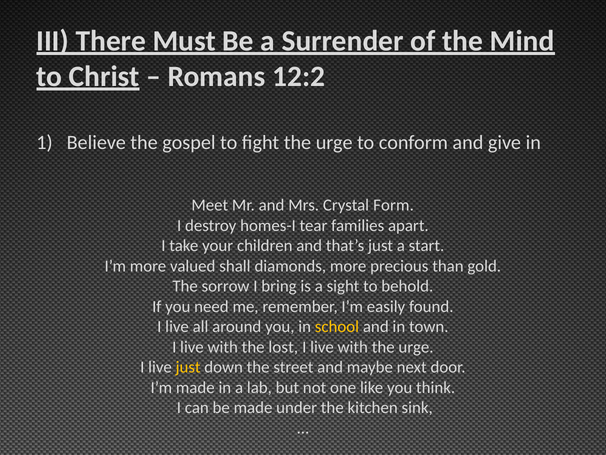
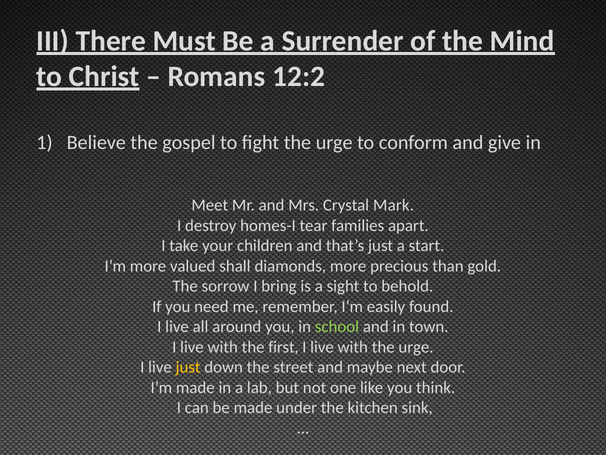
Form: Form -> Mark
school colour: yellow -> light green
lost: lost -> first
